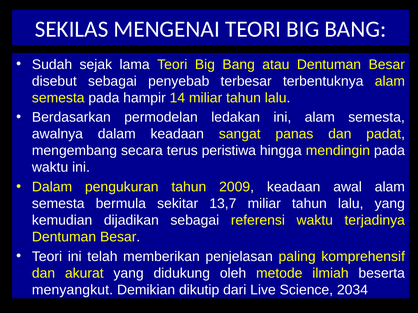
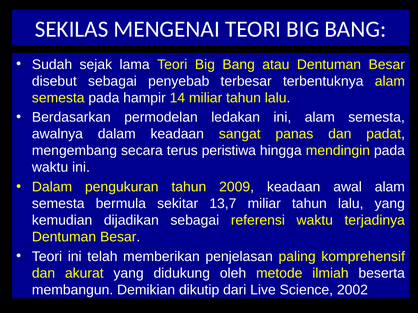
menyangkut: menyangkut -> membangun
2034: 2034 -> 2002
